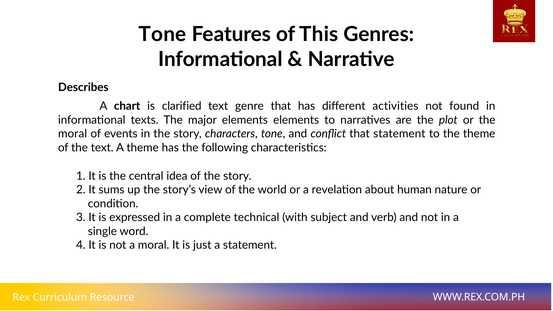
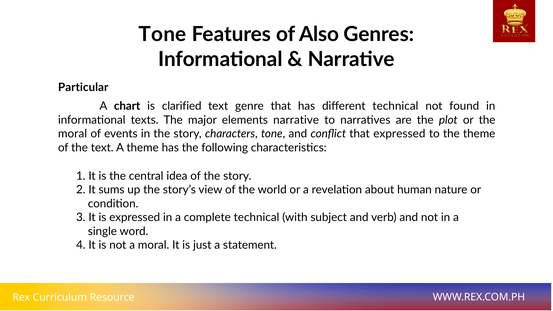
This: This -> Also
Describes: Describes -> Particular
different activities: activities -> technical
elements elements: elements -> narrative
that statement: statement -> expressed
